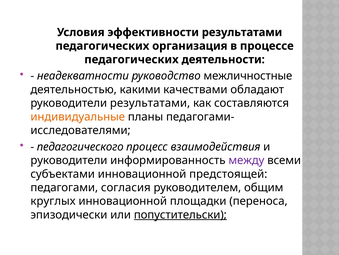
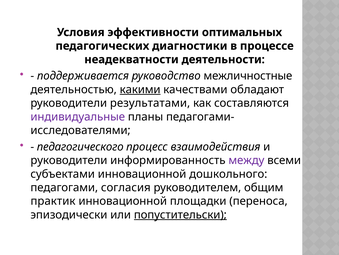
эффективности результатами: результатами -> оптимальных
организация: организация -> диагностики
педагогических at (131, 59): педагогических -> неадекватности
неадекватности: неадекватности -> поддерживается
какими underline: none -> present
индивидуальные colour: orange -> purple
предстоящей: предстоящей -> дошкольного
круглых: круглых -> практик
